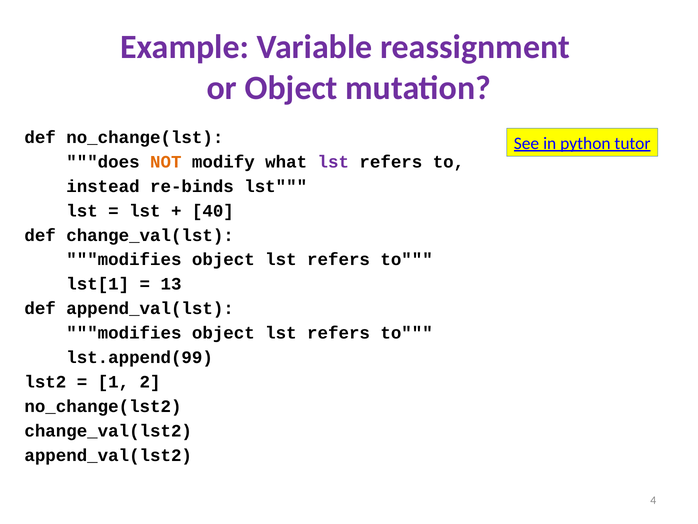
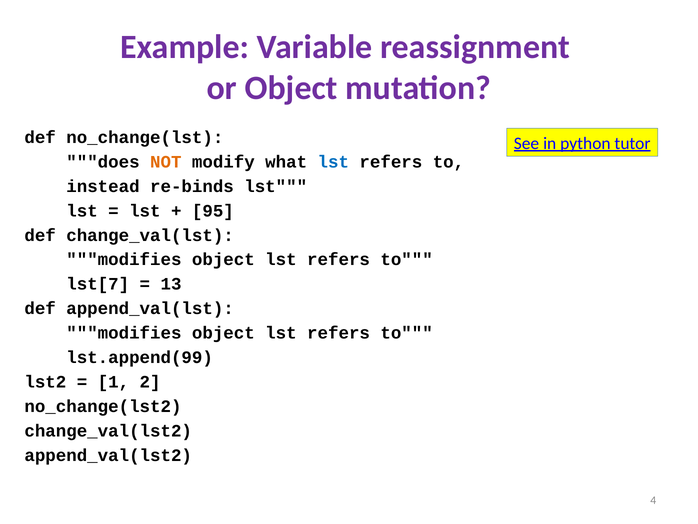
lst at (333, 162) colour: purple -> blue
40: 40 -> 95
lst[1: lst[1 -> lst[7
